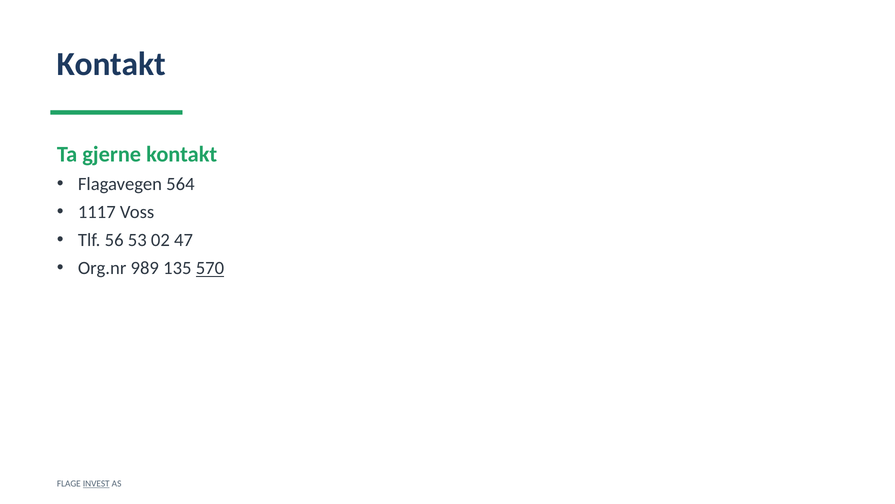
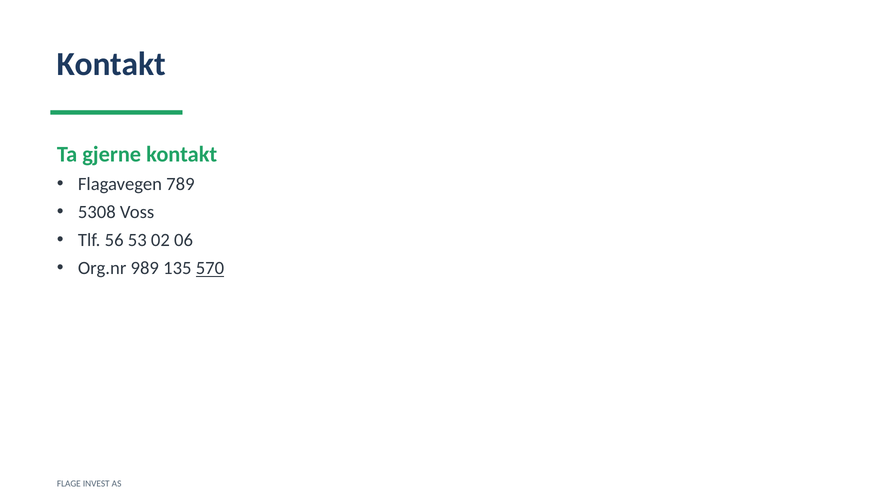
564: 564 -> 789
1117: 1117 -> 5308
47: 47 -> 06
INVEST underline: present -> none
